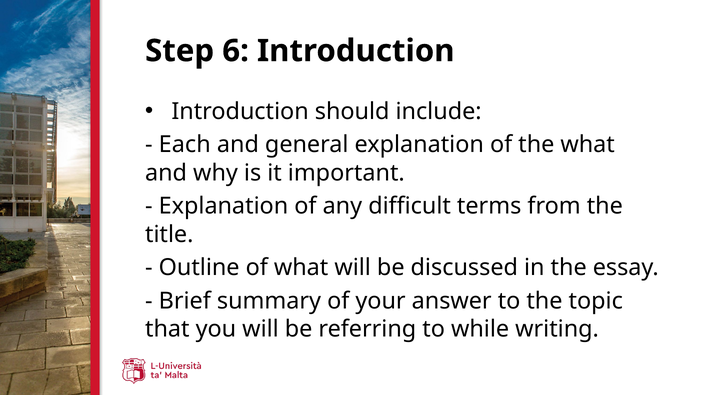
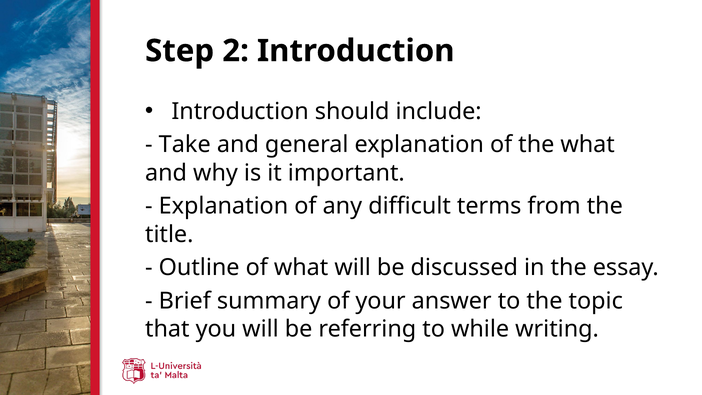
6: 6 -> 2
Each: Each -> Take
